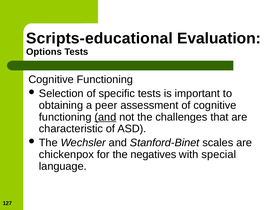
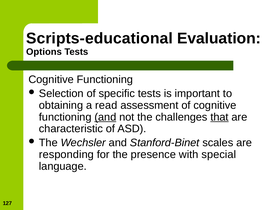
peer: peer -> read
that underline: none -> present
chickenpox: chickenpox -> responding
negatives: negatives -> presence
